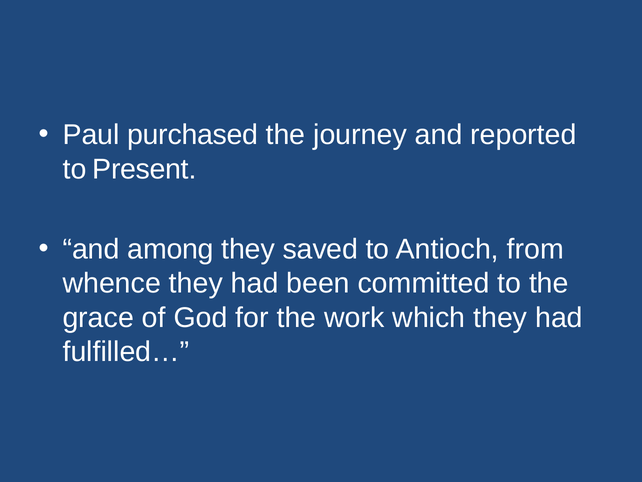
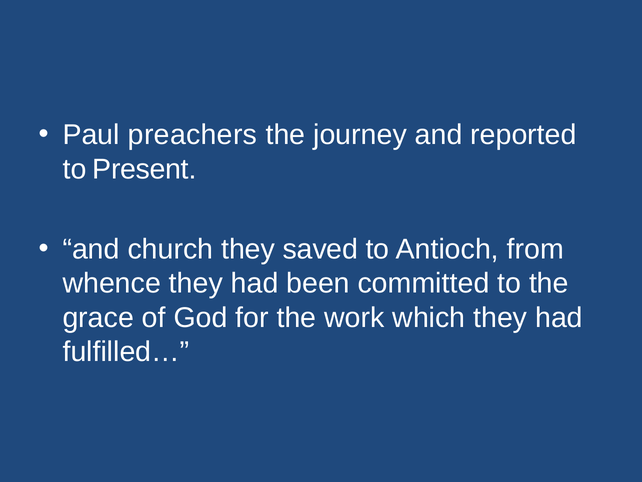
purchased: purchased -> preachers
among: among -> church
